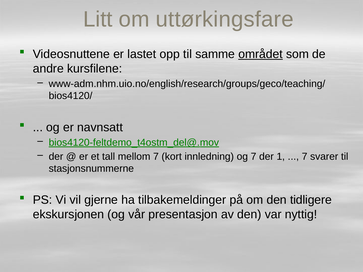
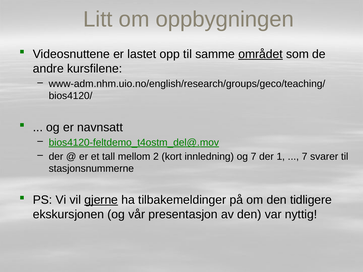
uttørkingsfare: uttørkingsfare -> oppbygningen
mellom 7: 7 -> 2
gjerne underline: none -> present
